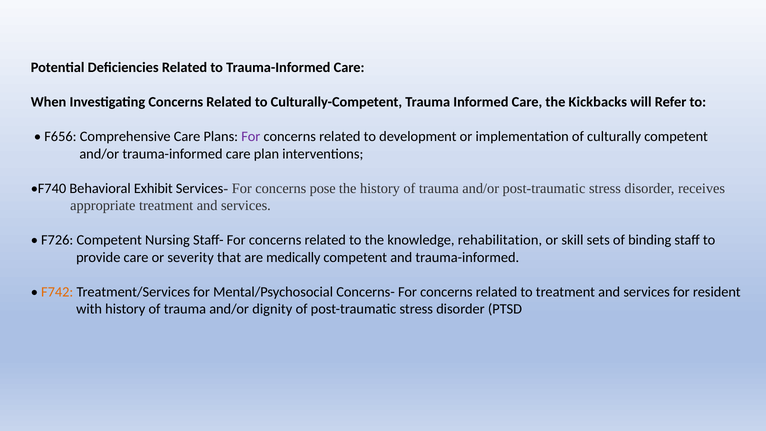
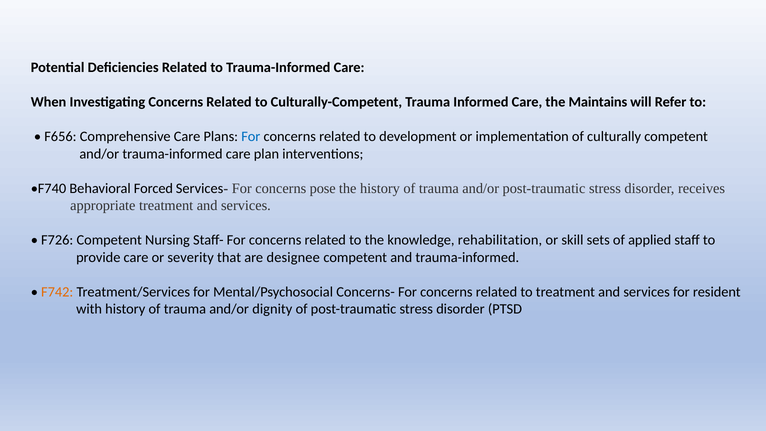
Kickbacks: Kickbacks -> Maintains
For at (251, 137) colour: purple -> blue
Exhibit: Exhibit -> Forced
binding: binding -> applied
medically: medically -> designee
